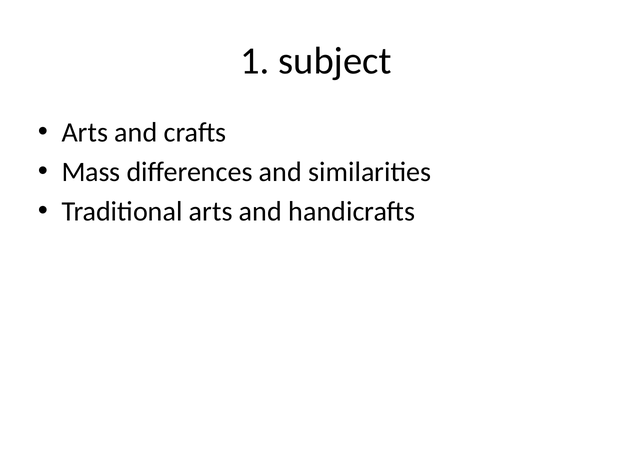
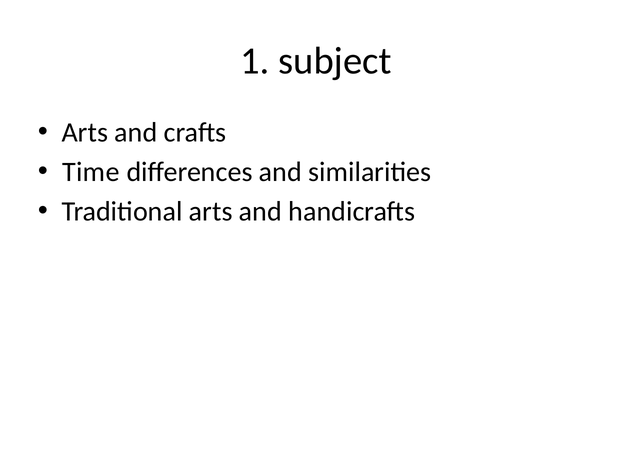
Mass: Mass -> Time
